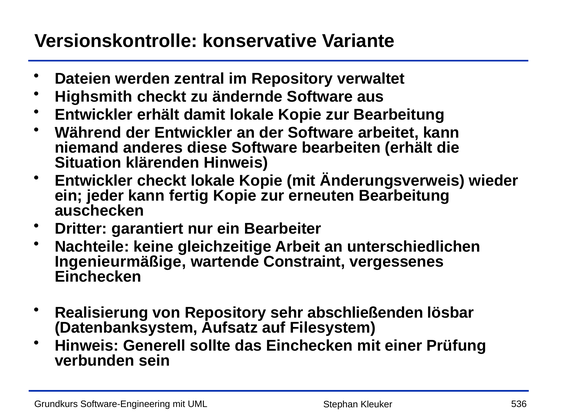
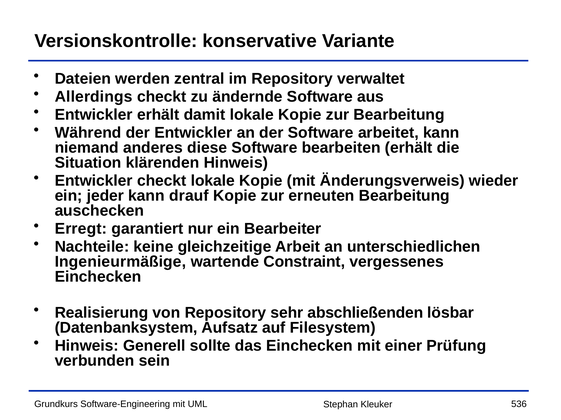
Highsmith: Highsmith -> Allerdings
fertig: fertig -> drauf
Dritter: Dritter -> Erregt
